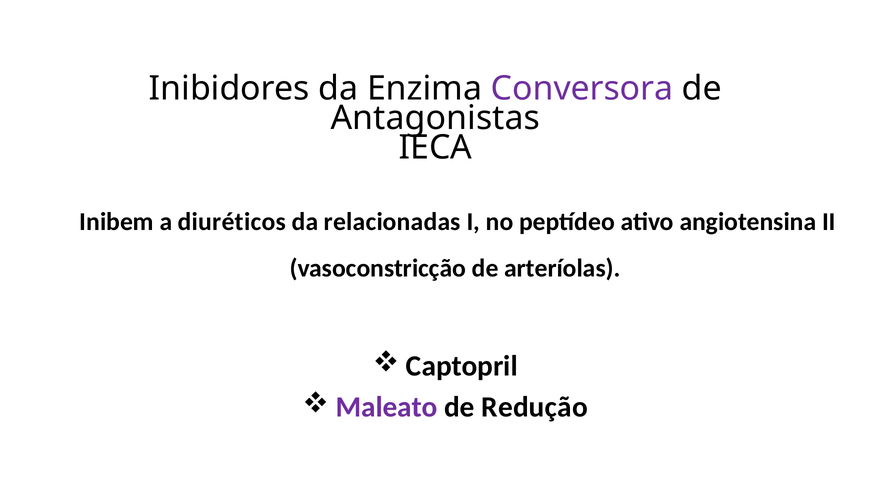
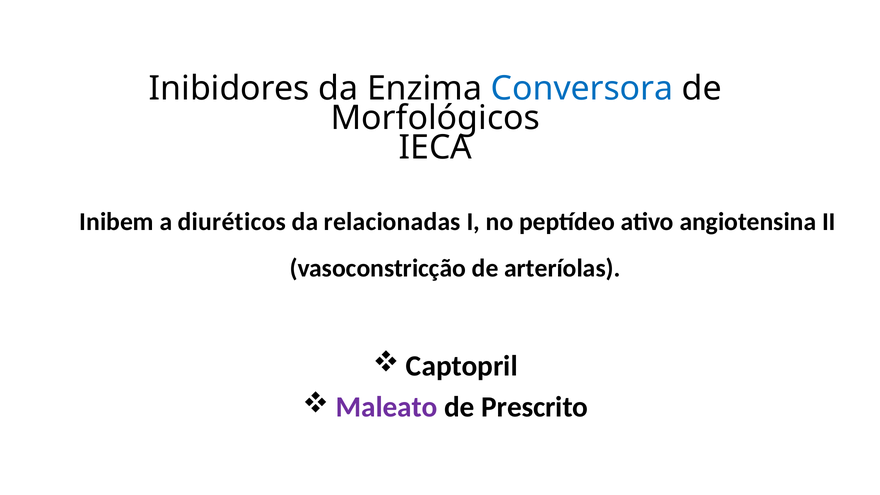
Conversora colour: purple -> blue
Antagonistas: Antagonistas -> Morfológicos
Redução: Redução -> Prescrito
